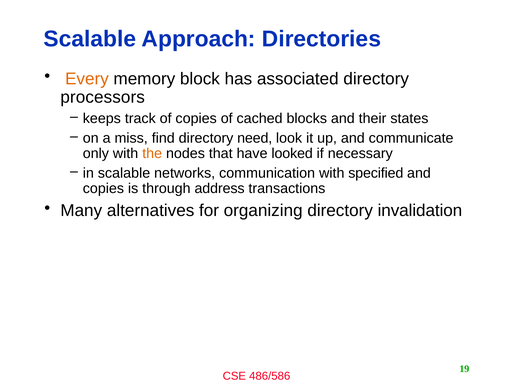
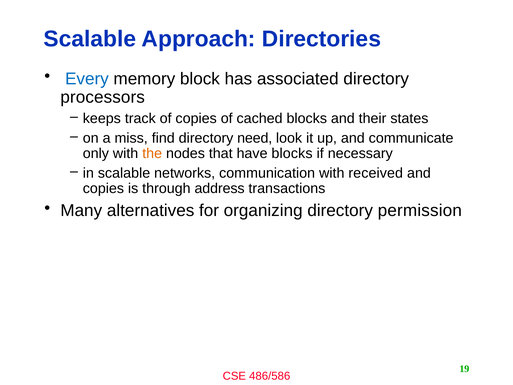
Every colour: orange -> blue
have looked: looked -> blocks
specified: specified -> received
invalidation: invalidation -> permission
